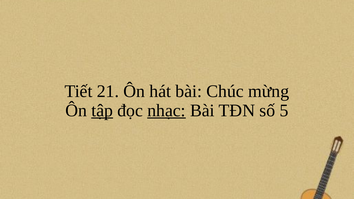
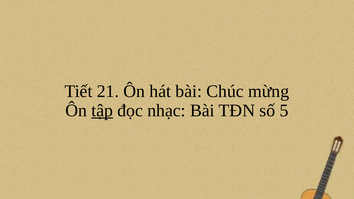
nhạc underline: present -> none
